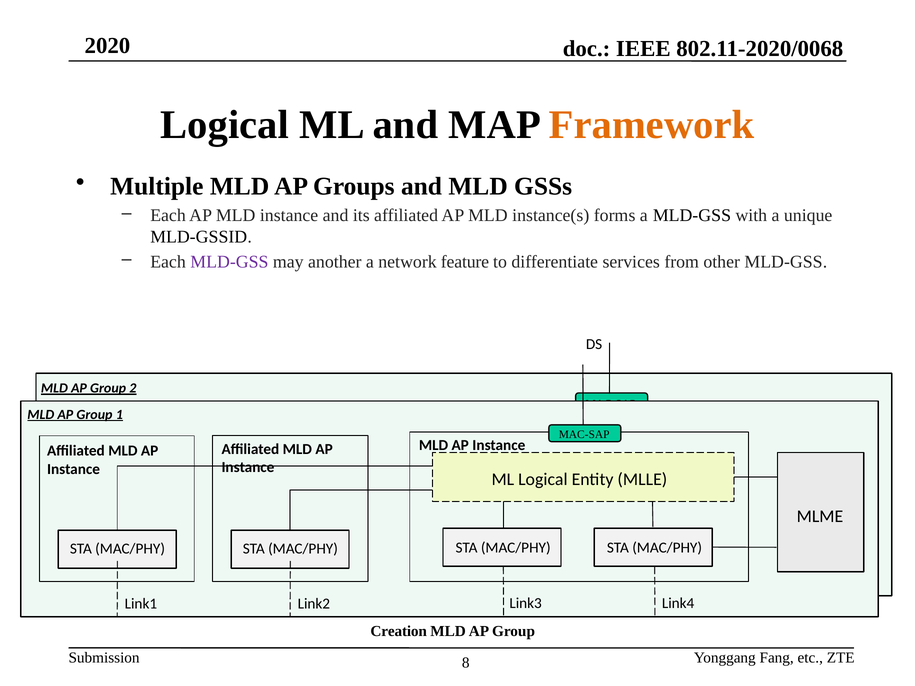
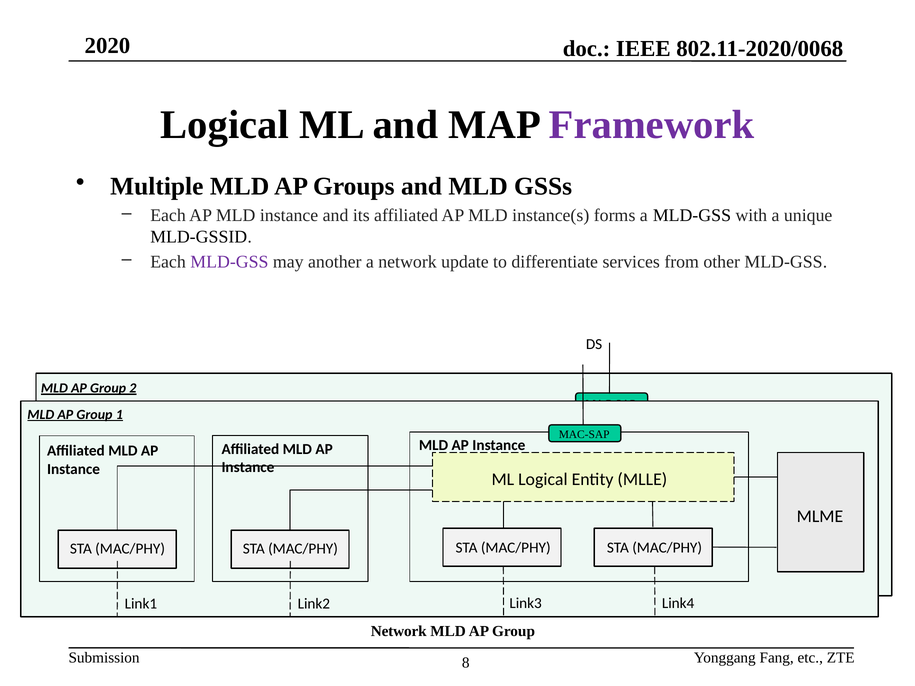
Framework colour: orange -> purple
feature: feature -> update
Creation at (399, 632): Creation -> Network
